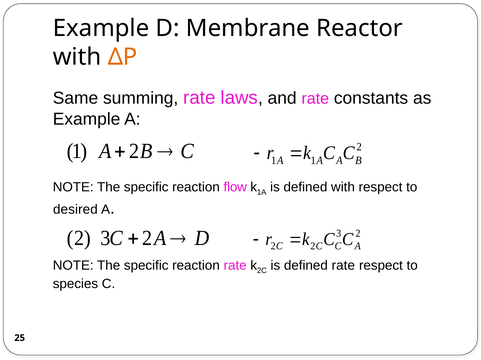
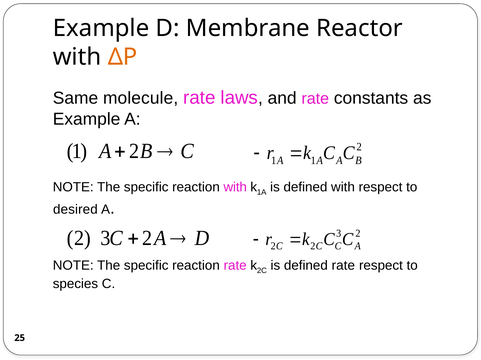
summing: summing -> molecule
reaction flow: flow -> with
